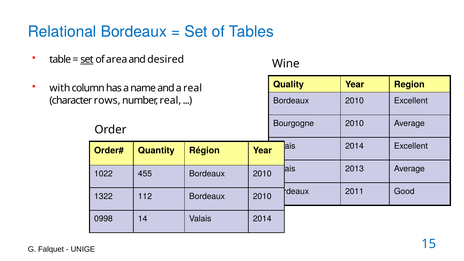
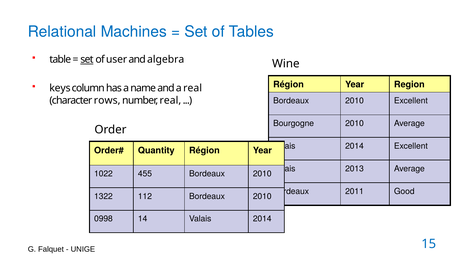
Relational Bordeaux: Bordeaux -> Machines
area: area -> user
desired: desired -> algebra
Quality at (288, 85): Quality -> Région
with: with -> keys
